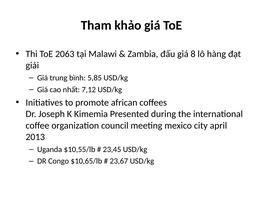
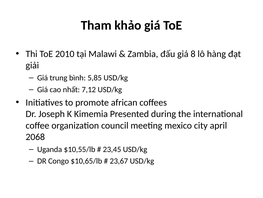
2063: 2063 -> 2010
2013: 2013 -> 2068
